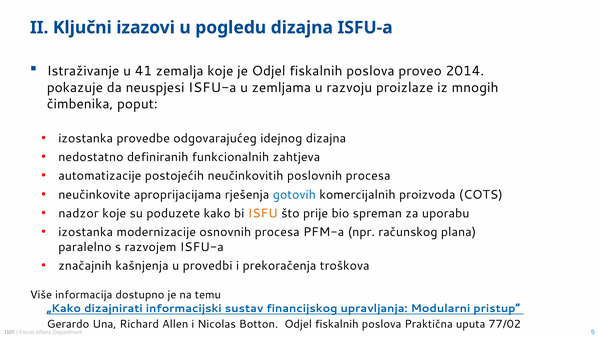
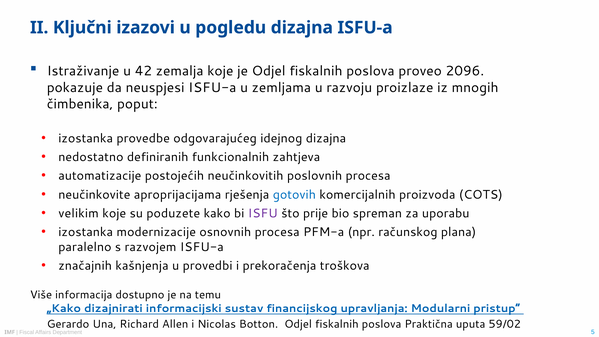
41: 41 -> 42
2014: 2014 -> 2096
nadzor: nadzor -> velikim
ISFU colour: orange -> purple
77/02: 77/02 -> 59/02
